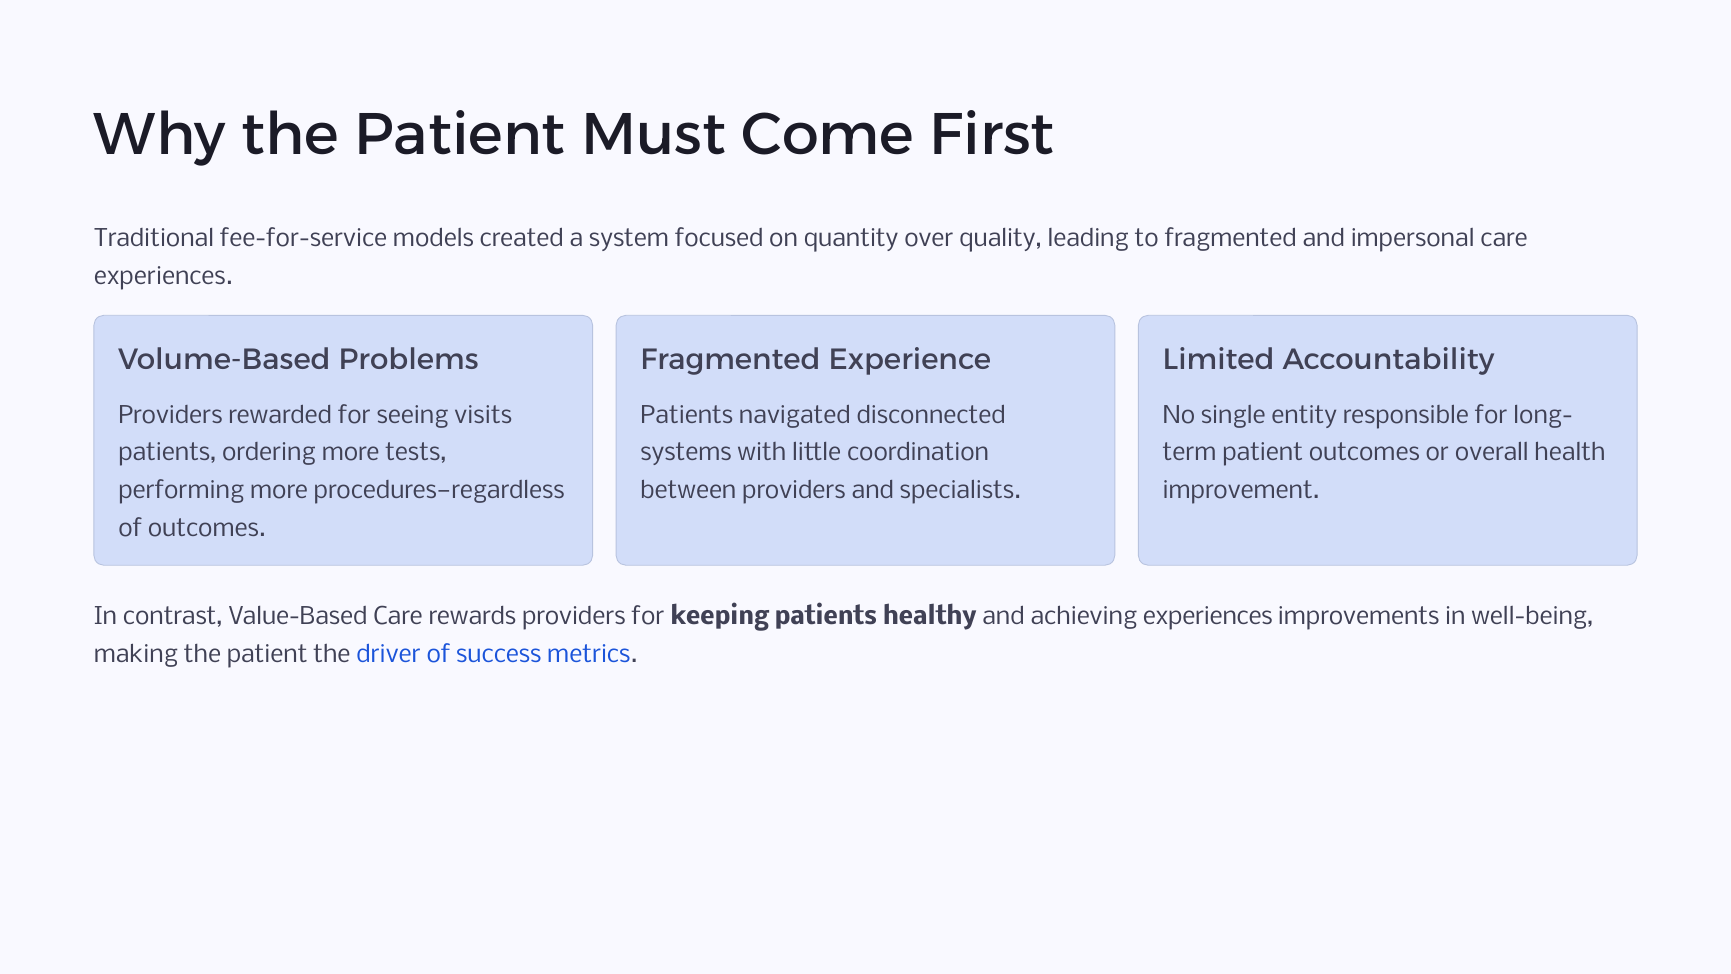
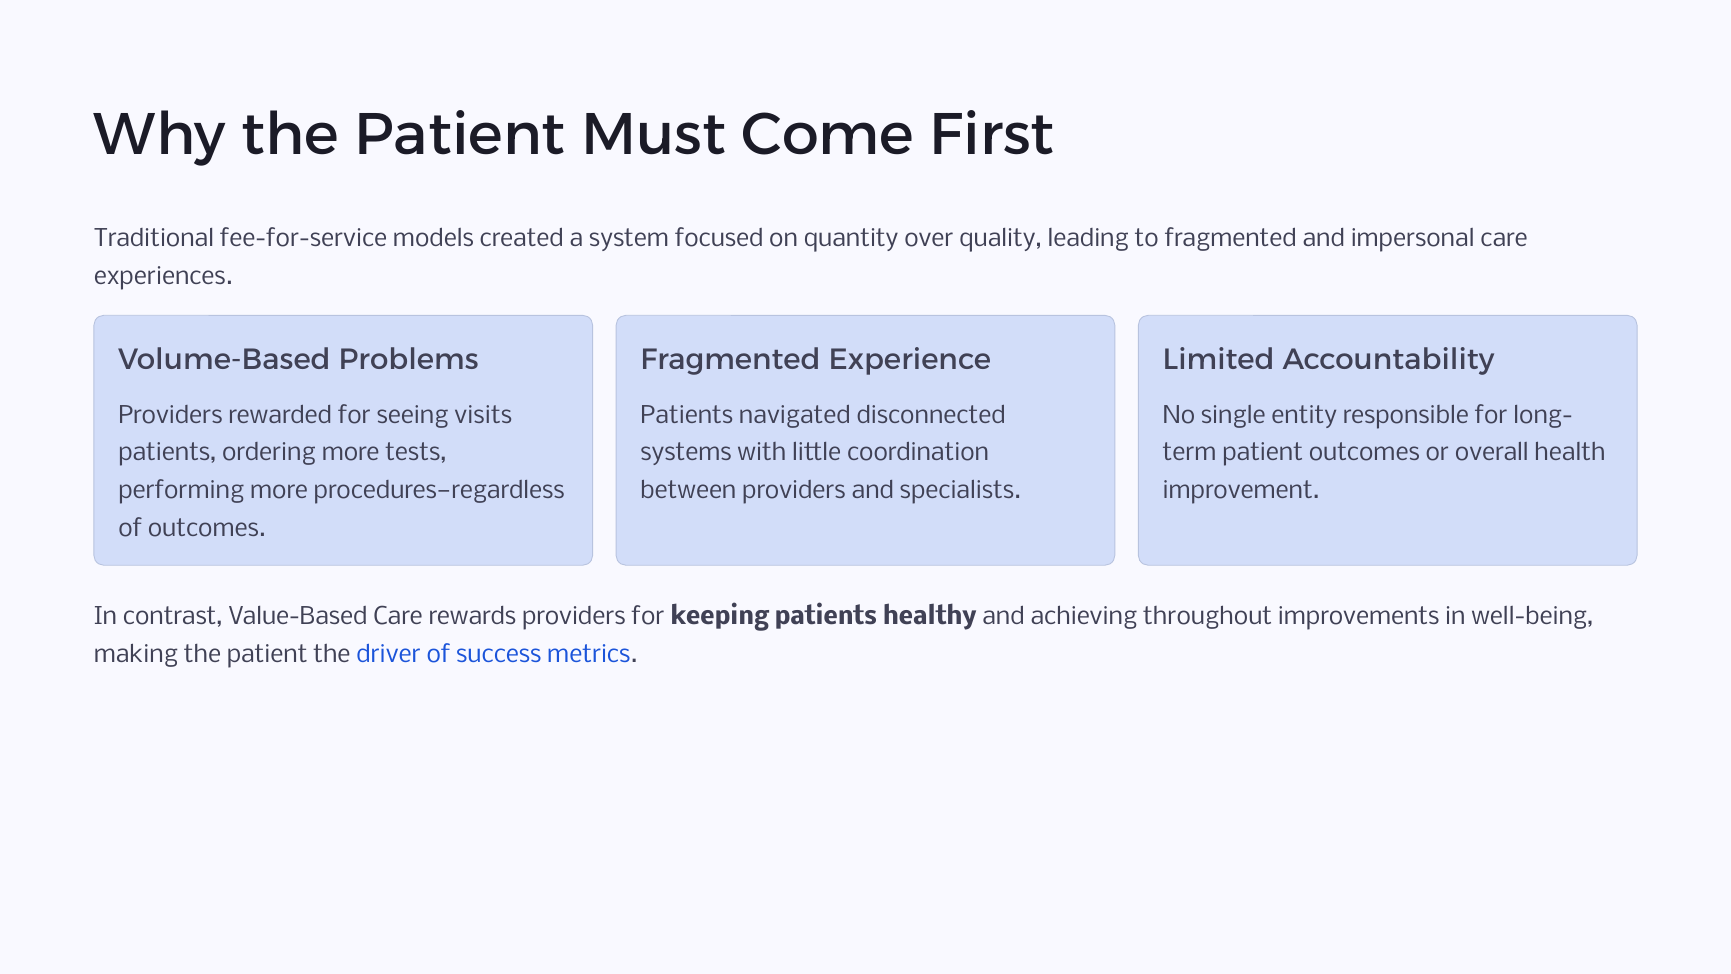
achieving experiences: experiences -> throughout
